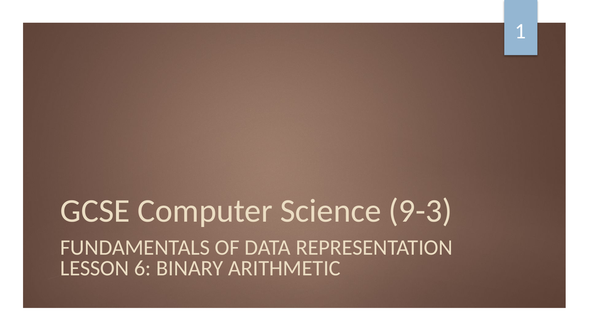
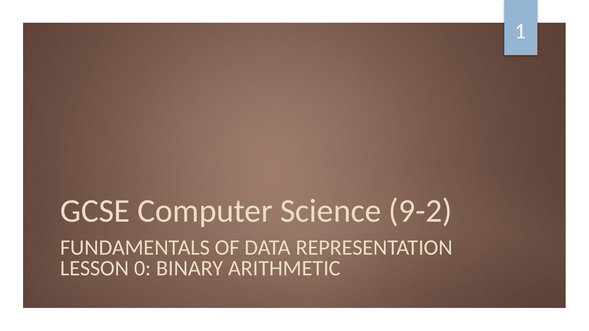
9-3: 9-3 -> 9-2
6: 6 -> 0
